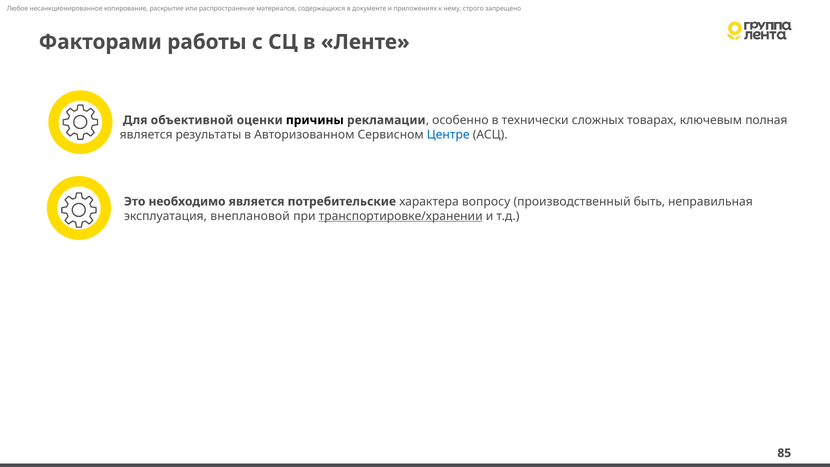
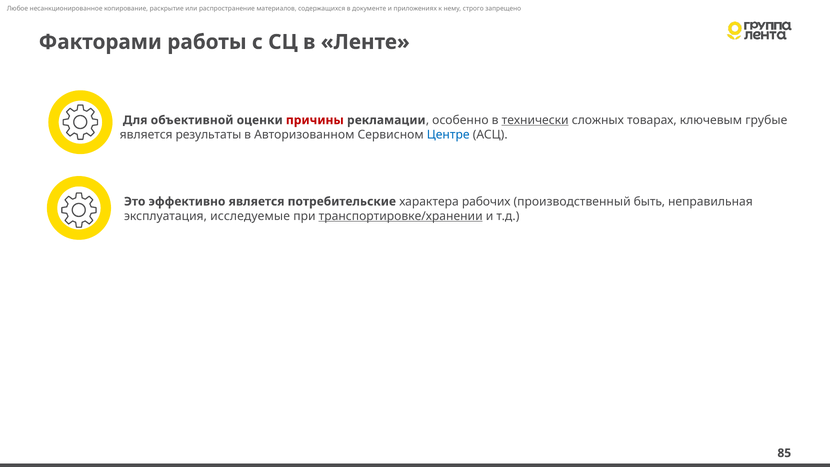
причины colour: black -> red
технически underline: none -> present
полная: полная -> грубые
необходимо: необходимо -> эффективно
вопросу: вопросу -> рабочих
внеплановой: внеплановой -> исследуемые
